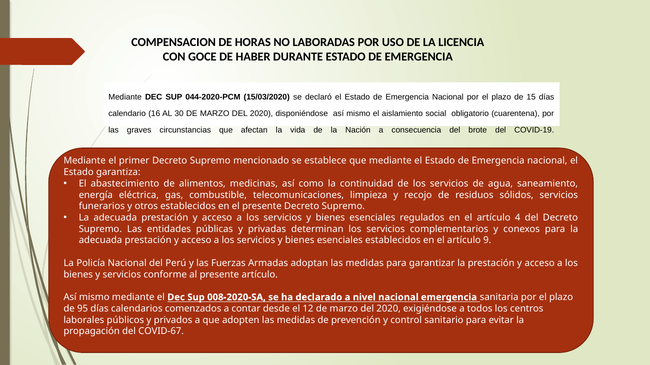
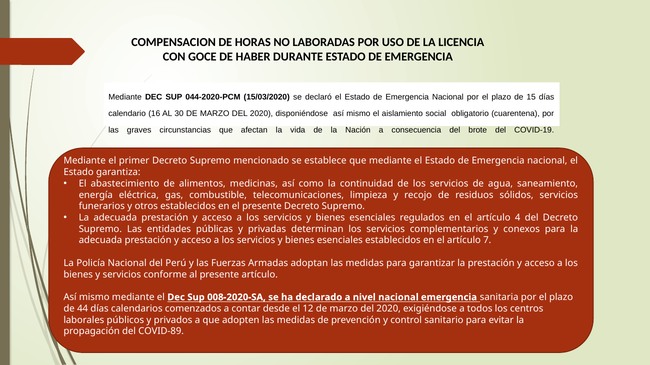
9: 9 -> 7
95: 95 -> 44
COVID-67: COVID-67 -> COVID-89
